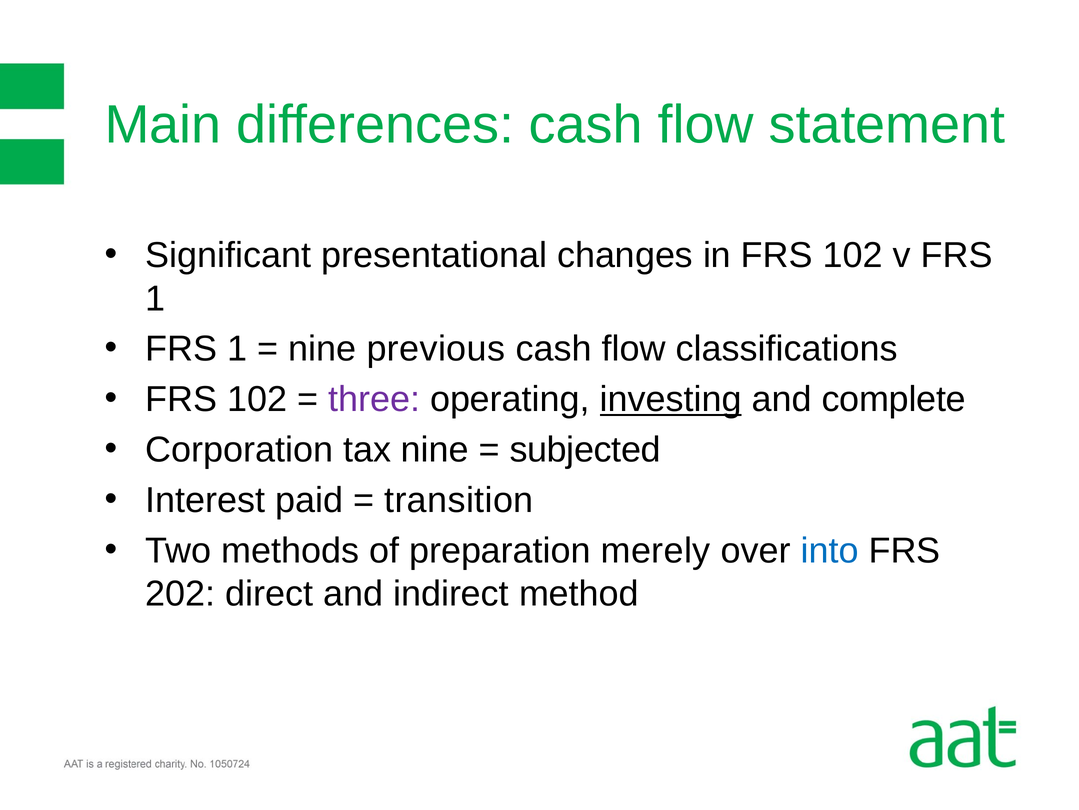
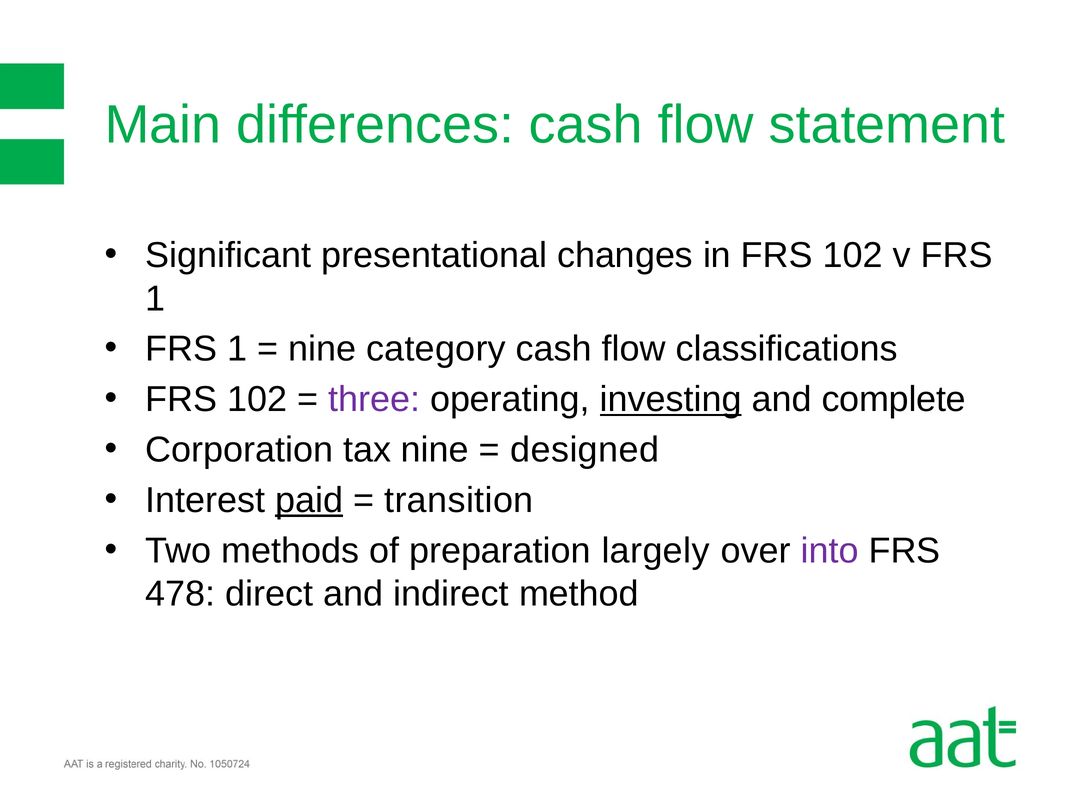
previous: previous -> category
subjected: subjected -> designed
paid underline: none -> present
merely: merely -> largely
into colour: blue -> purple
202: 202 -> 478
